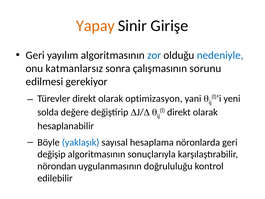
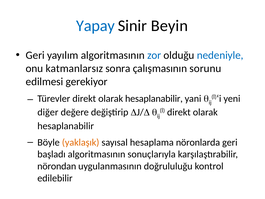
Yapay colour: orange -> blue
Girişe: Girişe -> Beyin
Türevler direkt olarak optimizasyon: optimizasyon -> hesaplanabilir
solda: solda -> diğer
yaklaşık colour: blue -> orange
değişip: değişip -> başladı
